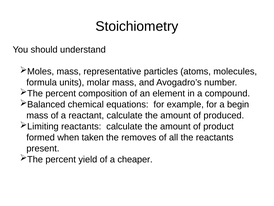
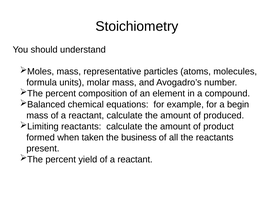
removes: removes -> business
yield of a cheaper: cheaper -> reactant
